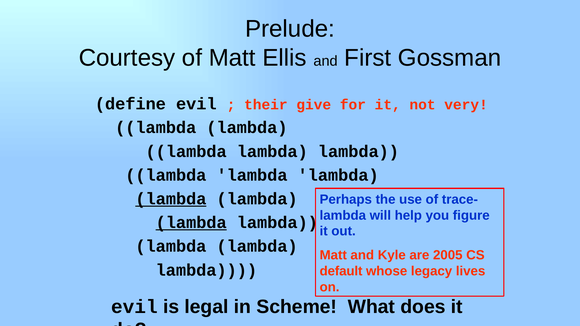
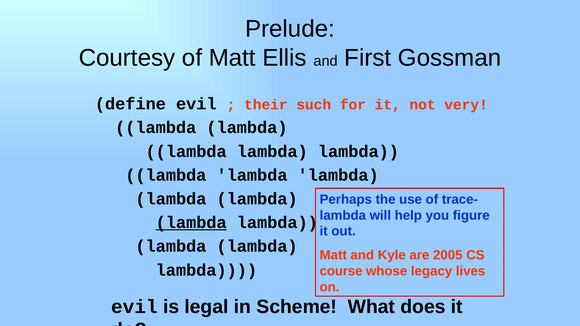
give: give -> such
lambda at (171, 199) underline: present -> none
default: default -> course
